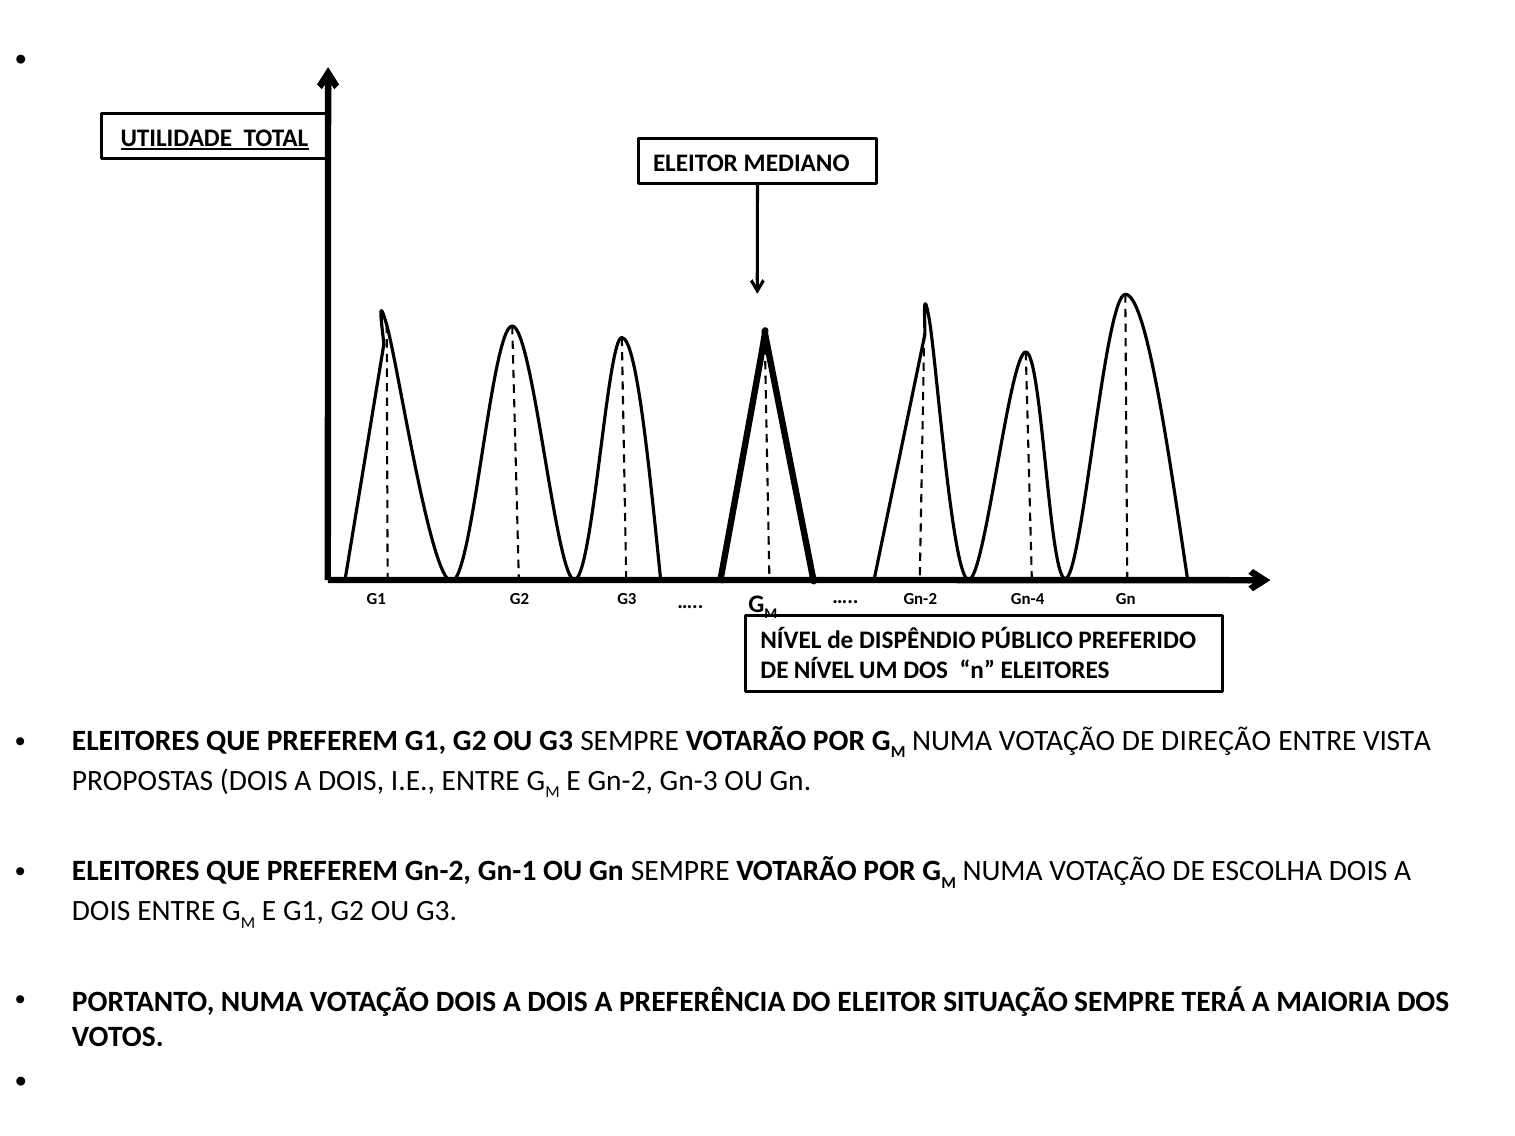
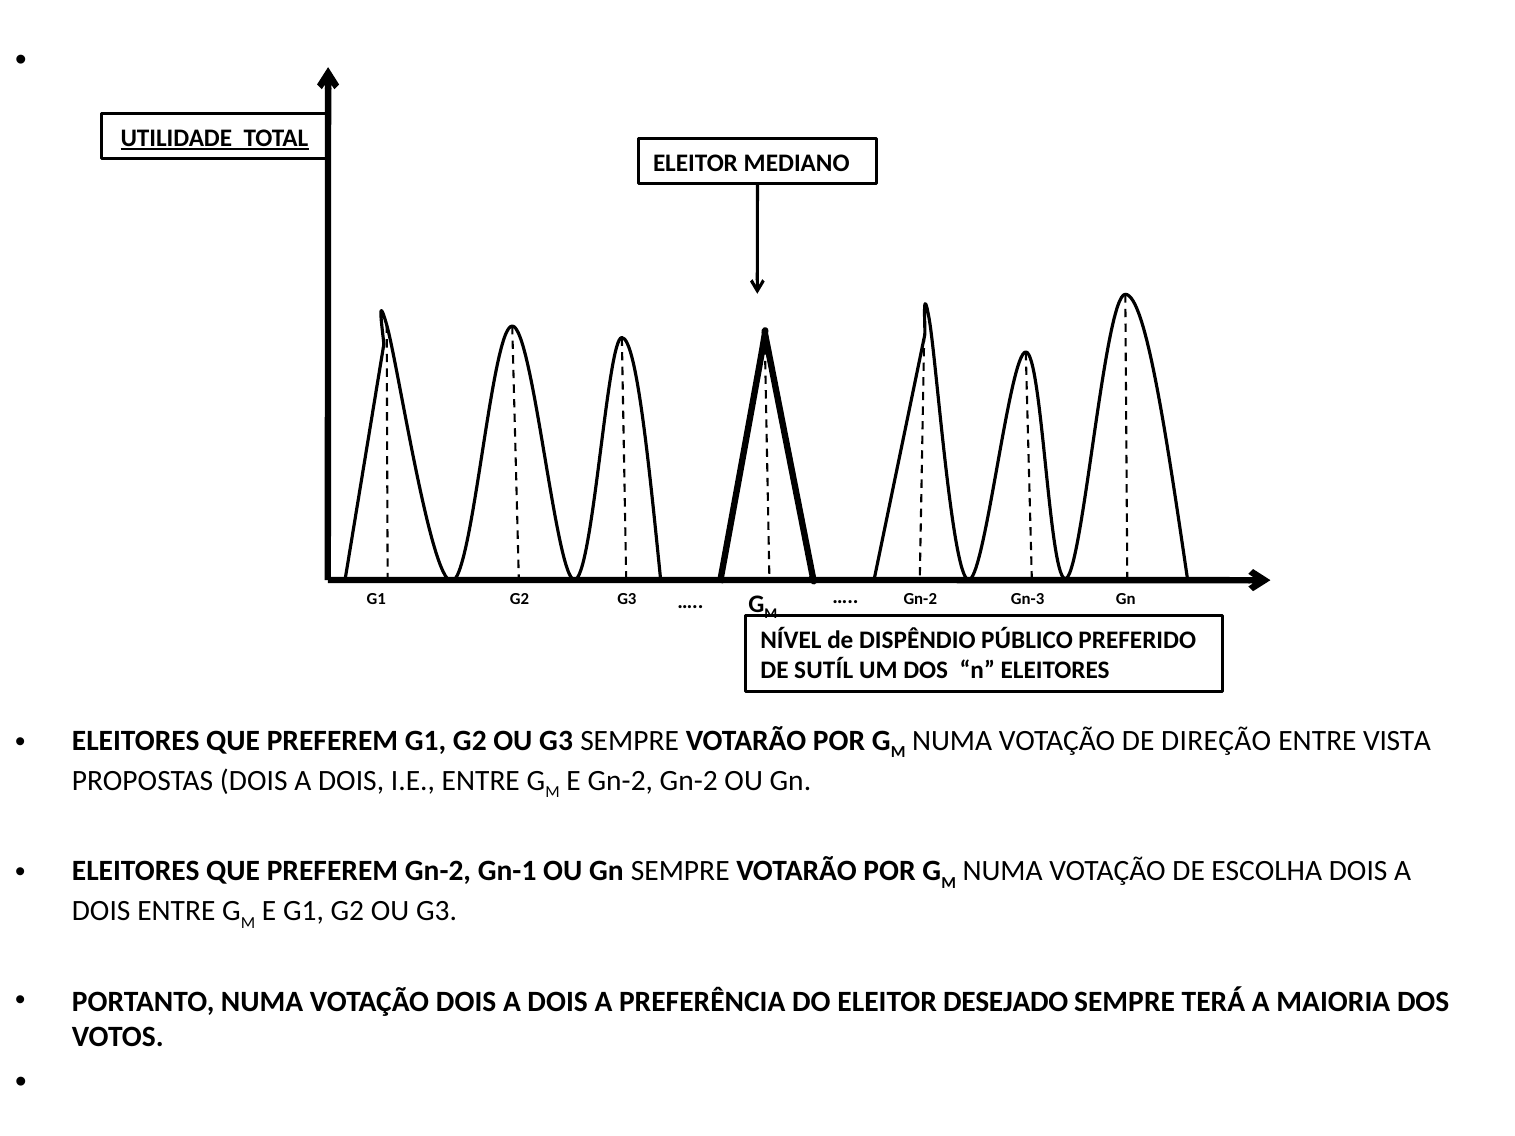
Gn-4: Gn-4 -> Gn-3
DE NÍVEL: NÍVEL -> SUTÍL
Gn-2 Gn-3: Gn-3 -> Gn-2
SITUAÇÃO: SITUAÇÃO -> DESEJADO
